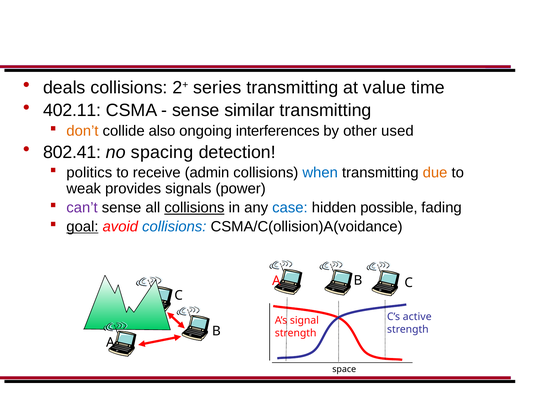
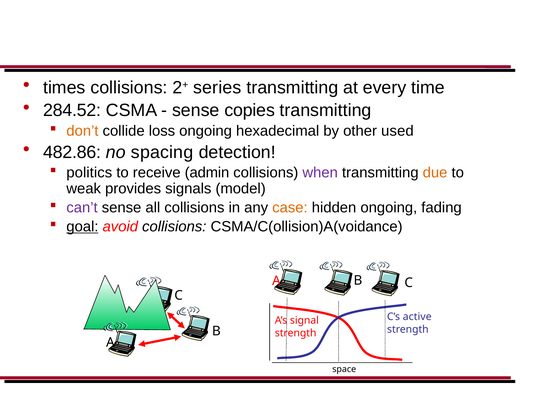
deals: deals -> times
value: value -> every
402.11: 402.11 -> 284.52
similar: similar -> copies
also: also -> loss
interferences: interferences -> hexadecimal
802.41: 802.41 -> 482.86
when colour: blue -> purple
power: power -> model
collisions at (194, 208) underline: present -> none
case colour: blue -> orange
hidden possible: possible -> ongoing
collisions at (174, 227) colour: blue -> black
